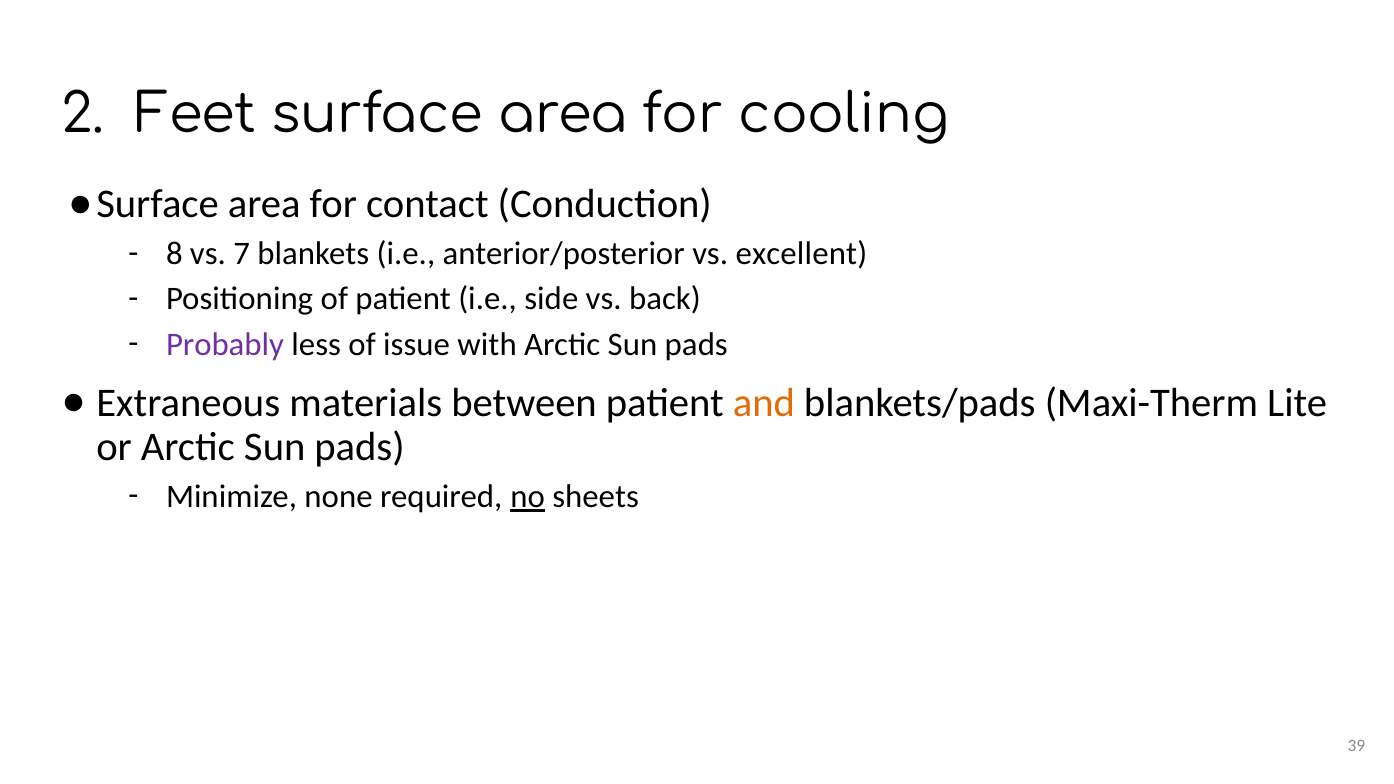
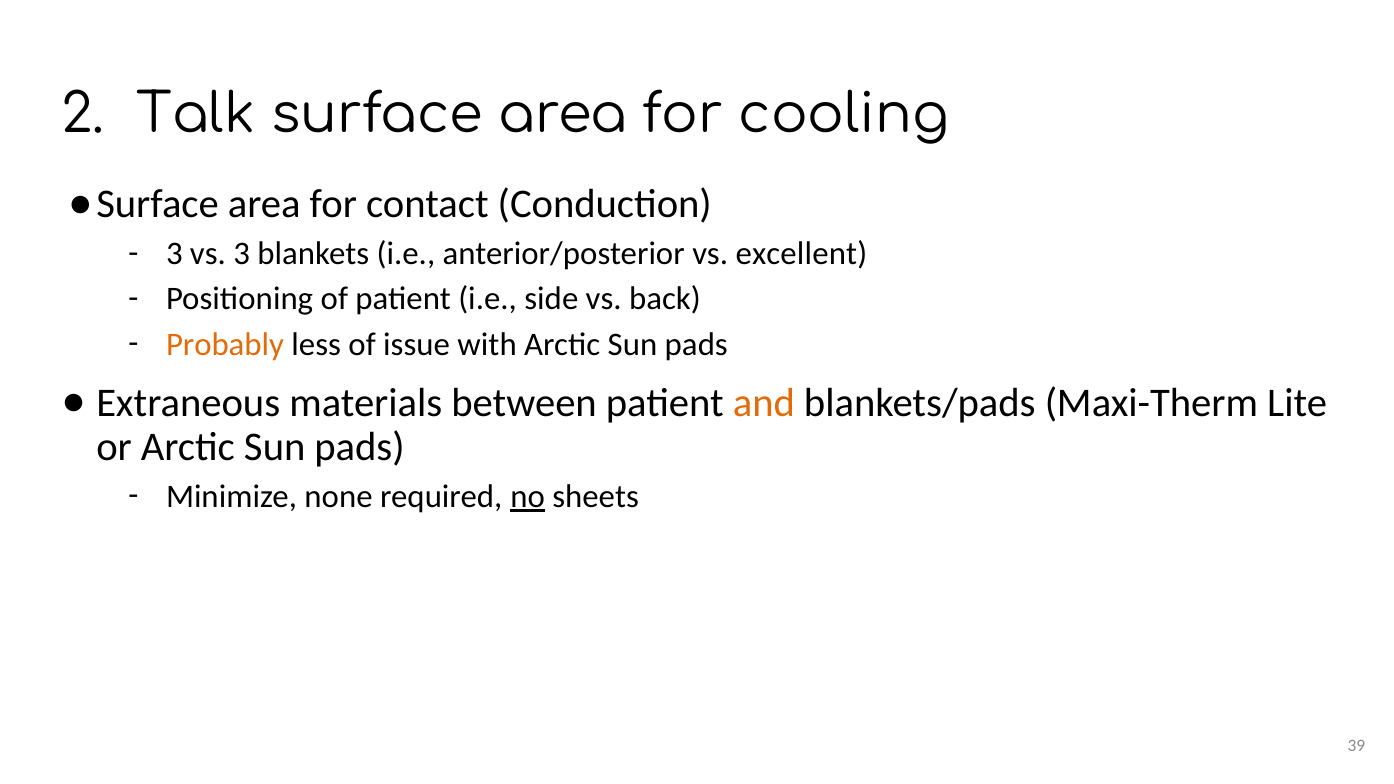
Feet: Feet -> Talk
8 at (174, 254): 8 -> 3
vs 7: 7 -> 3
Probably colour: purple -> orange
